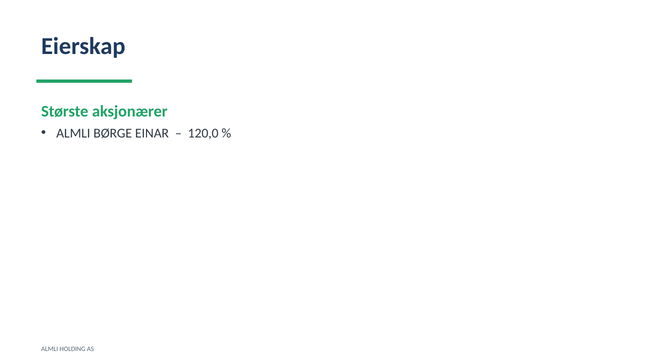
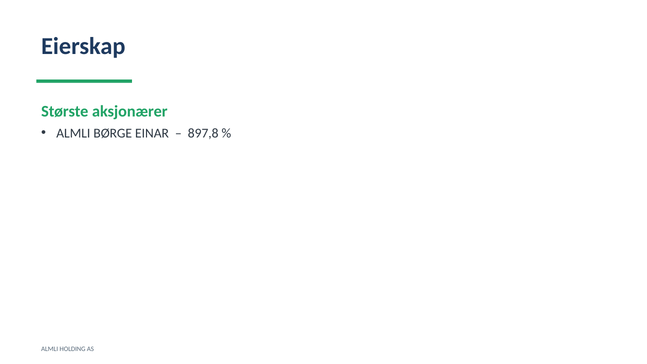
120,0: 120,0 -> 897,8
